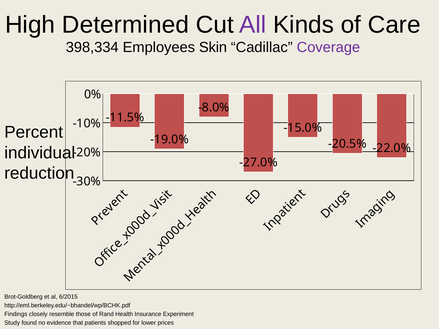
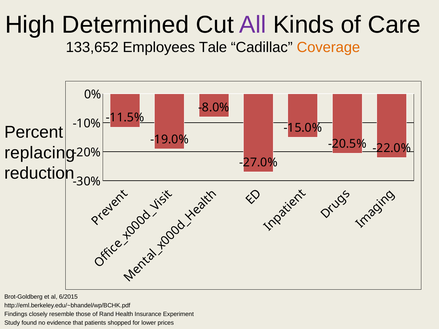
398,334: 398,334 -> 133,652
Skin: Skin -> Tale
Coverage colour: purple -> orange
individual: individual -> replacing
